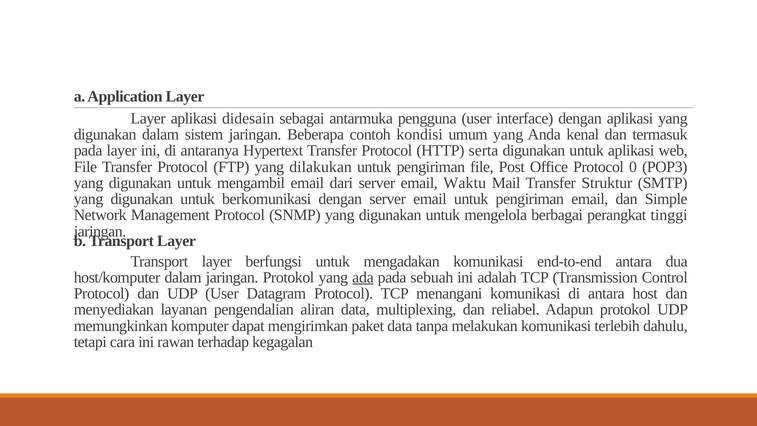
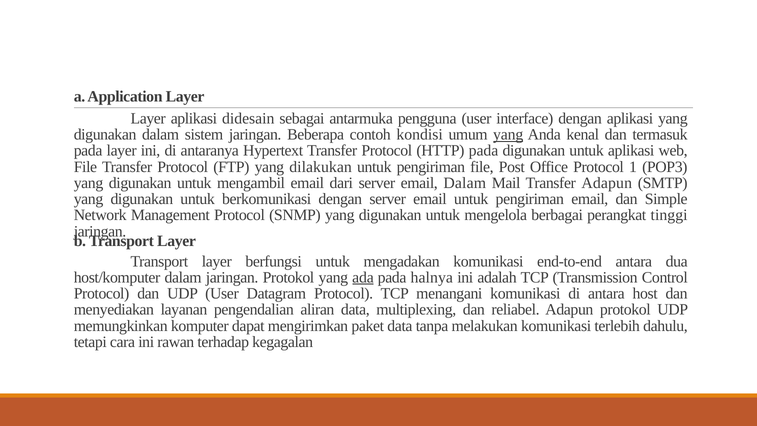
yang at (508, 134) underline: none -> present
HTTP serta: serta -> pada
0: 0 -> 1
email Waktu: Waktu -> Dalam
Transfer Struktur: Struktur -> Adapun
sebuah: sebuah -> halnya
